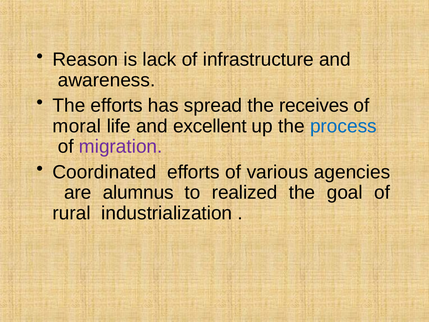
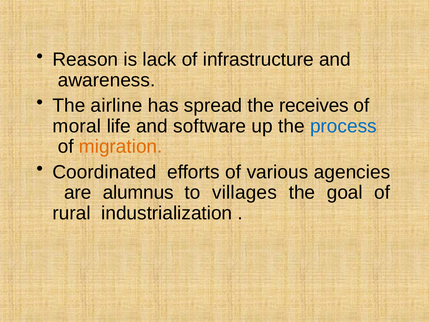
The efforts: efforts -> airline
excellent: excellent -> software
migration colour: purple -> orange
realized: realized -> villages
